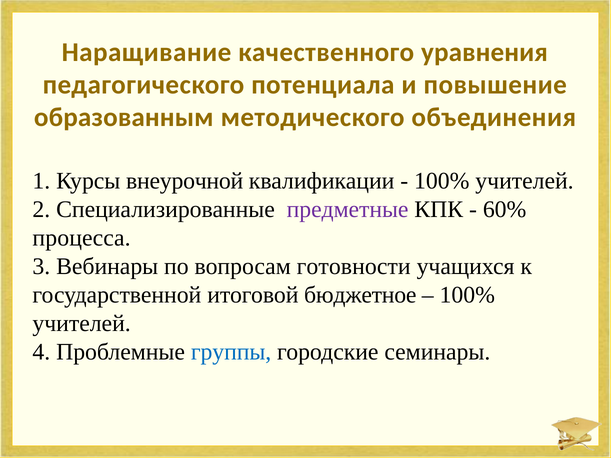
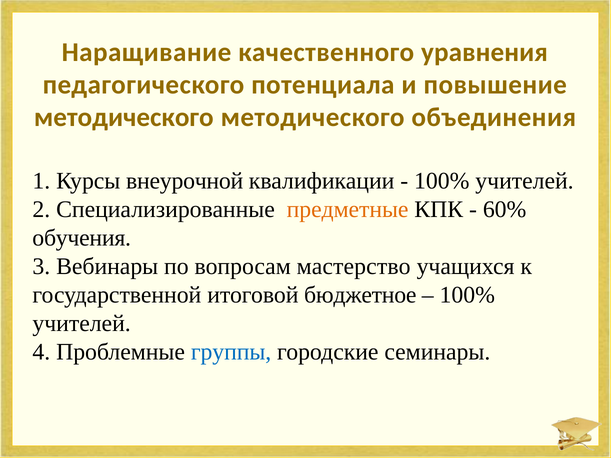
образованным at (124, 118): образованным -> методического
предметные colour: purple -> orange
процесса: процесса -> обучения
готовности: готовности -> мастерство
